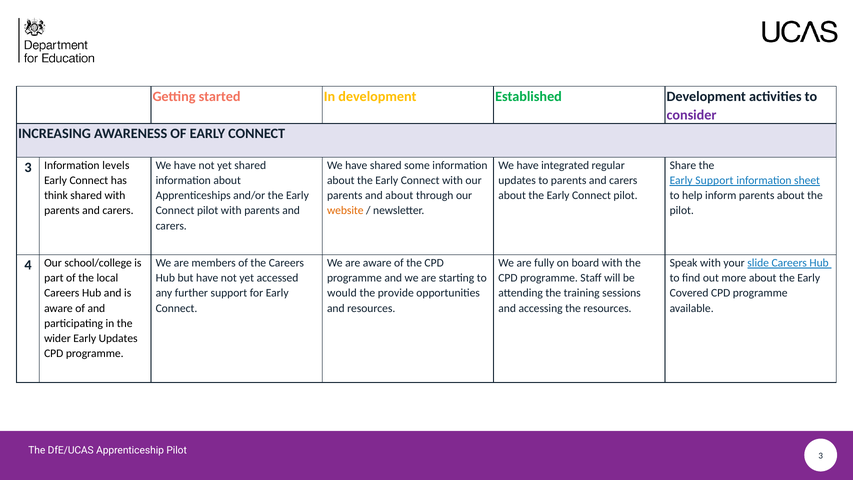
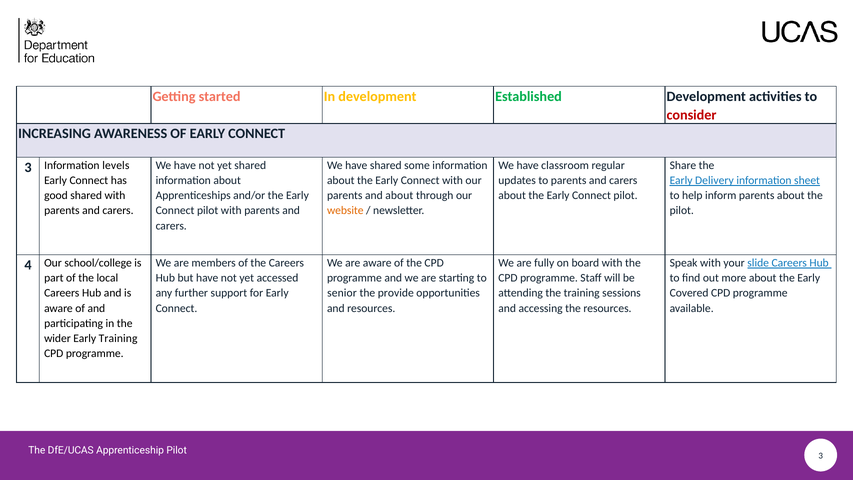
consider colour: purple -> red
integrated: integrated -> classroom
Early Support: Support -> Delivery
think: think -> good
would: would -> senior
Early Updates: Updates -> Training
